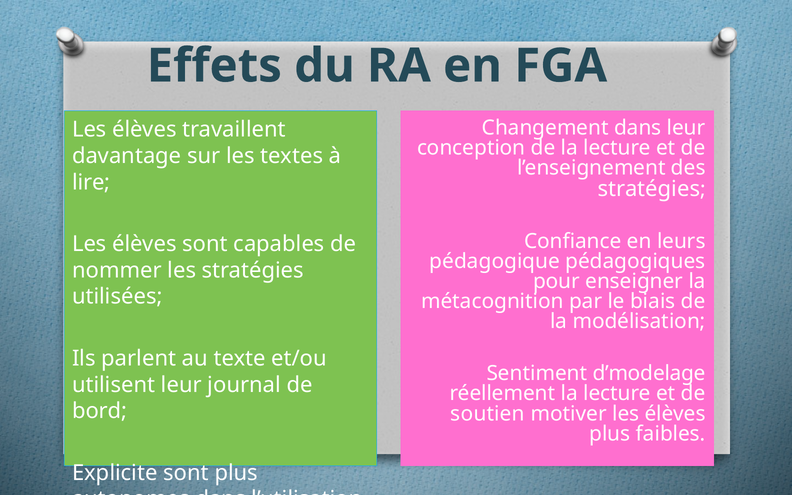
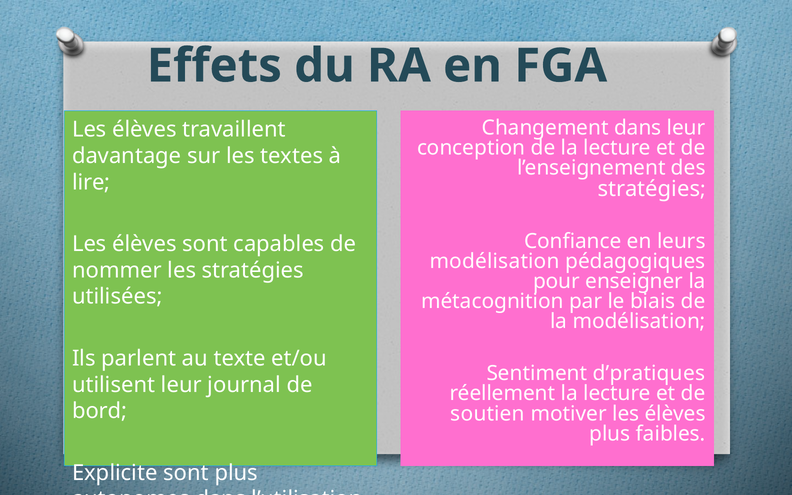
pédagogique at (495, 261): pédagogique -> modélisation
d’modelage: d’modelage -> d’pratiques
